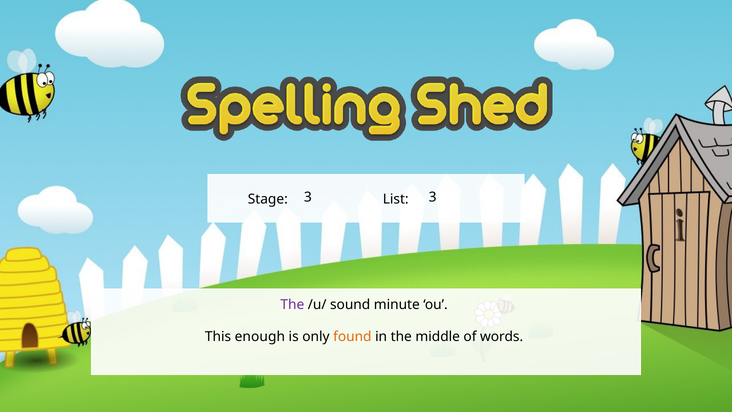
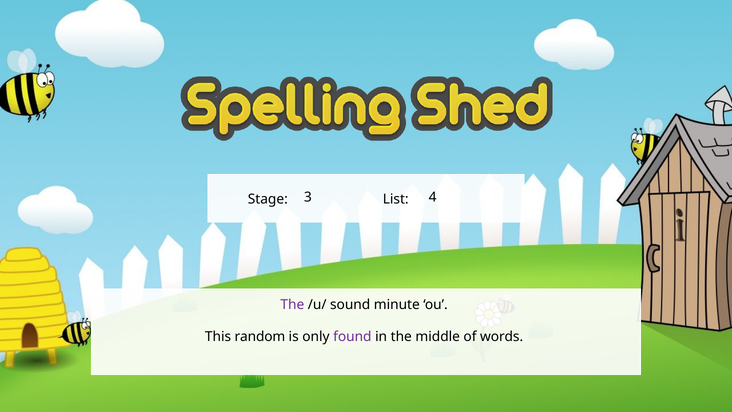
3 3: 3 -> 4
enough: enough -> random
found colour: orange -> purple
